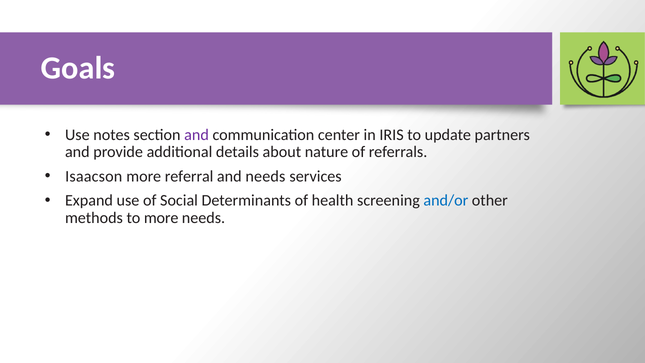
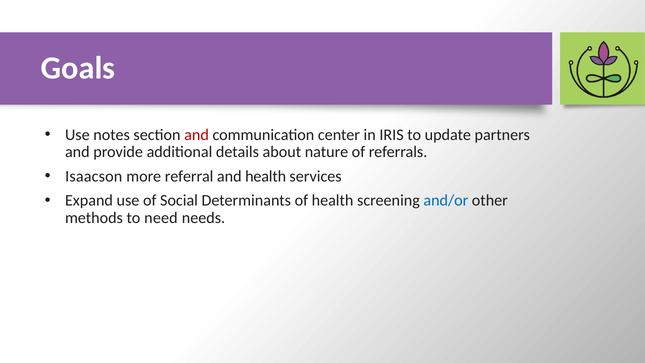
and at (197, 135) colour: purple -> red
and needs: needs -> health
to more: more -> need
